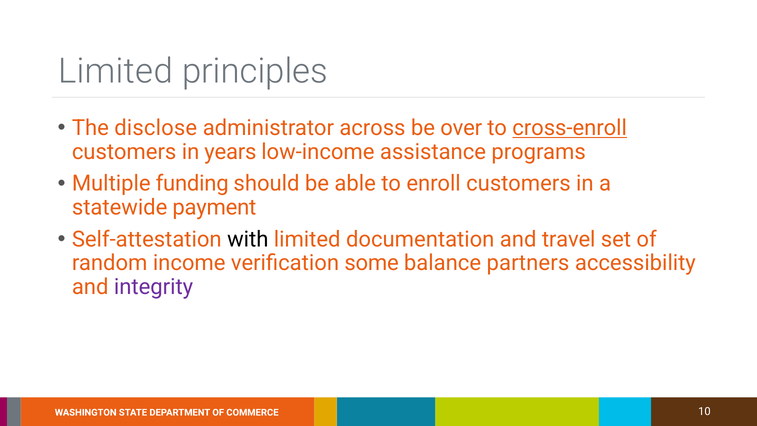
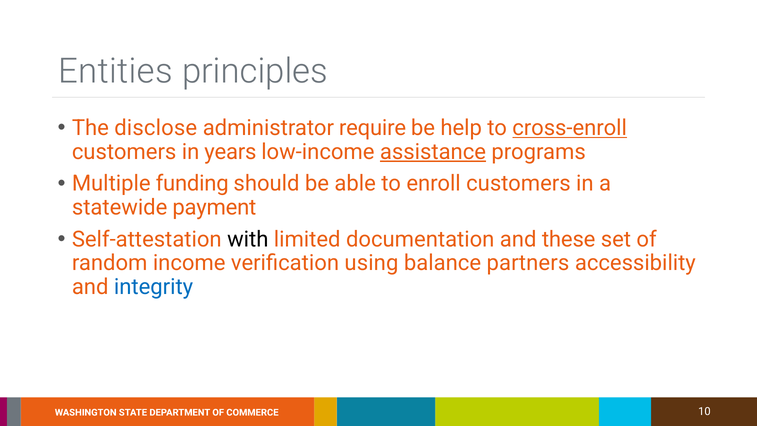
Limited at (116, 71): Limited -> Entities
across: across -> require
over: over -> help
assistance underline: none -> present
travel: travel -> these
some: some -> using
integrity colour: purple -> blue
